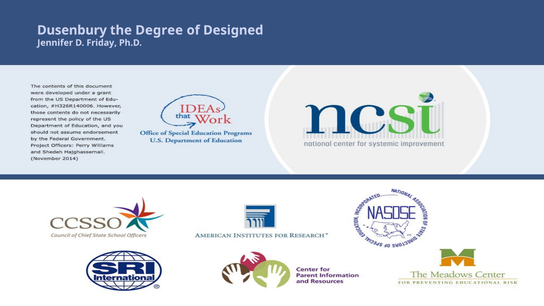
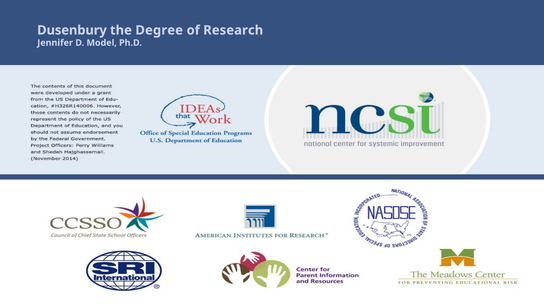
Designed: Designed -> Research
Friday: Friday -> Model
